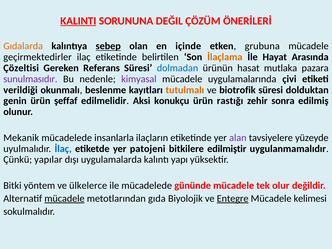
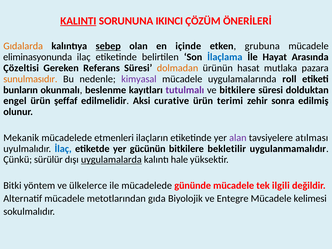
DEĞIL: DEĞIL -> IKINCI
geçirmektedirler: geçirmektedirler -> eliminasyonunda
İlaçlama colour: orange -> blue
dolmadan colour: blue -> orange
sunulmasıdır colour: purple -> orange
çivi: çivi -> roll
verildiği: verildiği -> bunların
tutulmalı colour: orange -> purple
ve biotrofik: biotrofik -> bitkilere
genin: genin -> engel
konukçu: konukçu -> curative
rastığı: rastığı -> terimi
insanlarla: insanlarla -> etmenleri
yüzeyde: yüzeyde -> atılması
patojeni: patojeni -> gücünün
edilmiştir: edilmiştir -> bekletilir
yapılar: yapılar -> sürülür
uygulamalarda underline: none -> present
yapı: yapı -> hale
olur: olur -> ilgili
mücadele at (64, 199) underline: present -> none
Entegre underline: present -> none
